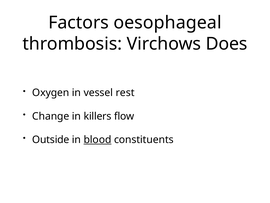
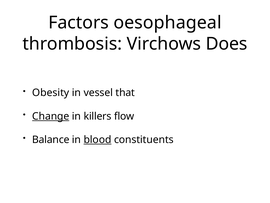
Oxygen: Oxygen -> Obesity
rest: rest -> that
Change underline: none -> present
Outside: Outside -> Balance
